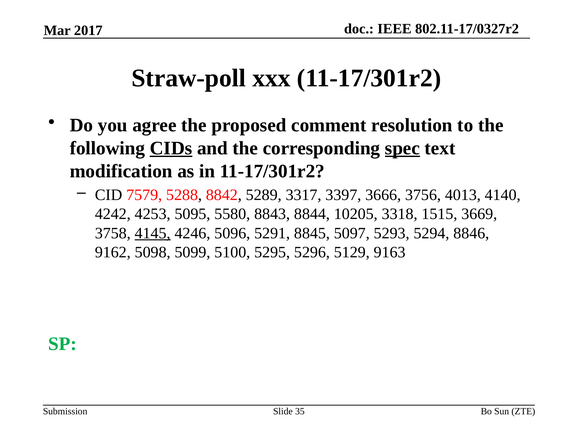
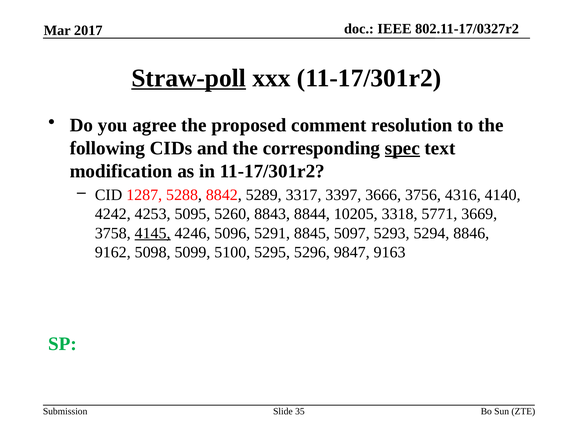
Straw-poll underline: none -> present
CIDs underline: present -> none
7579: 7579 -> 1287
4013: 4013 -> 4316
5580: 5580 -> 5260
1515: 1515 -> 5771
5129: 5129 -> 9847
